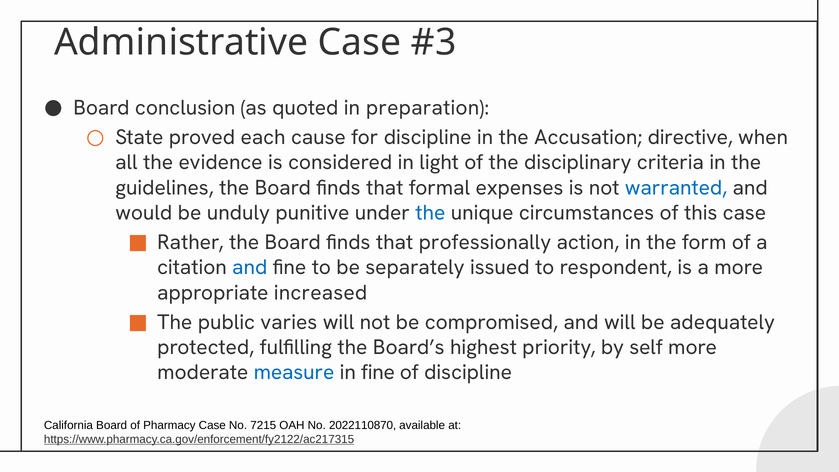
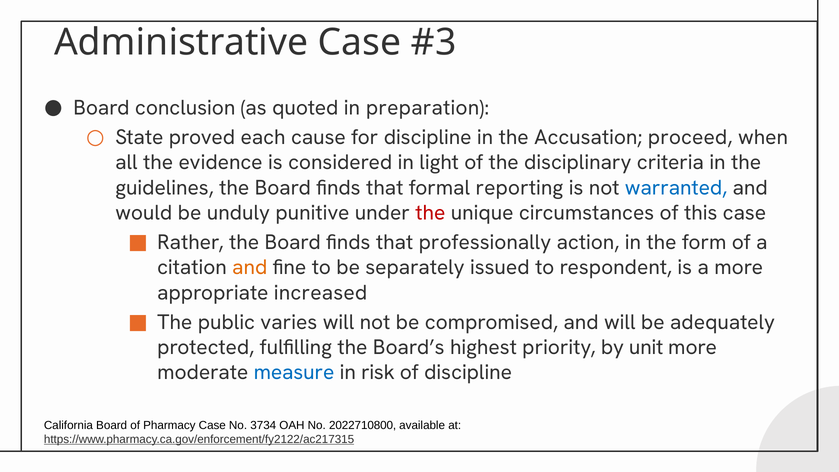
directive: directive -> proceed
expenses: expenses -> reporting
the at (430, 213) colour: blue -> red
and at (250, 267) colour: blue -> orange
self: self -> unit
in fine: fine -> risk
7215: 7215 -> 3734
2022110870: 2022110870 -> 2022710800
